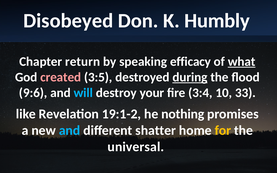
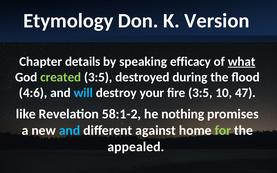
Disobeyed: Disobeyed -> Etymology
Humbly: Humbly -> Version
return: return -> details
created colour: pink -> light green
during underline: present -> none
9:6: 9:6 -> 4:6
fire 3:4: 3:4 -> 3:5
33: 33 -> 47
19:1-2: 19:1-2 -> 58:1-2
shatter: shatter -> against
for colour: yellow -> light green
universal: universal -> appealed
